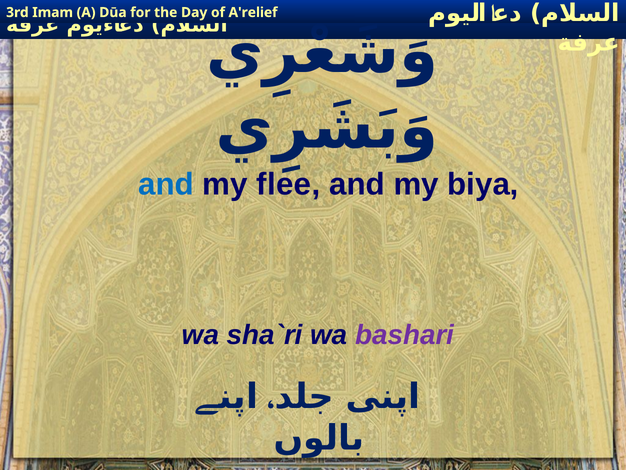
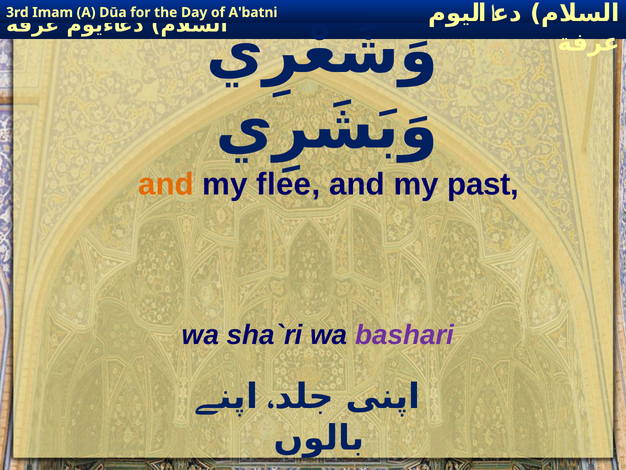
A'relief: A'relief -> A'batni
and at (166, 184) colour: blue -> orange
biya: biya -> past
